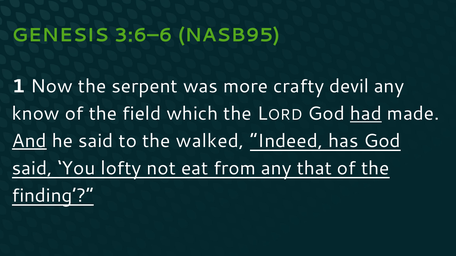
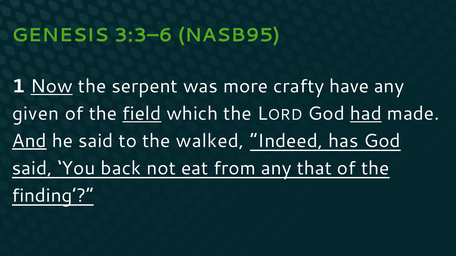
3:6–6: 3:6–6 -> 3:3–6
Now underline: none -> present
devil: devil -> have
know: know -> given
field underline: none -> present
lofty: lofty -> back
